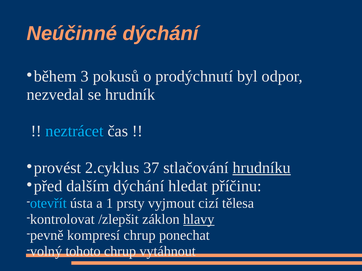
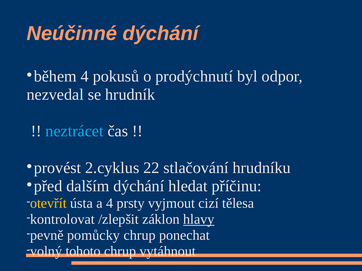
během 3: 3 -> 4
37: 37 -> 22
hrudníku underline: present -> none
otevřít colour: light blue -> yellow
a 1: 1 -> 4
kompresí: kompresí -> pomůcky
